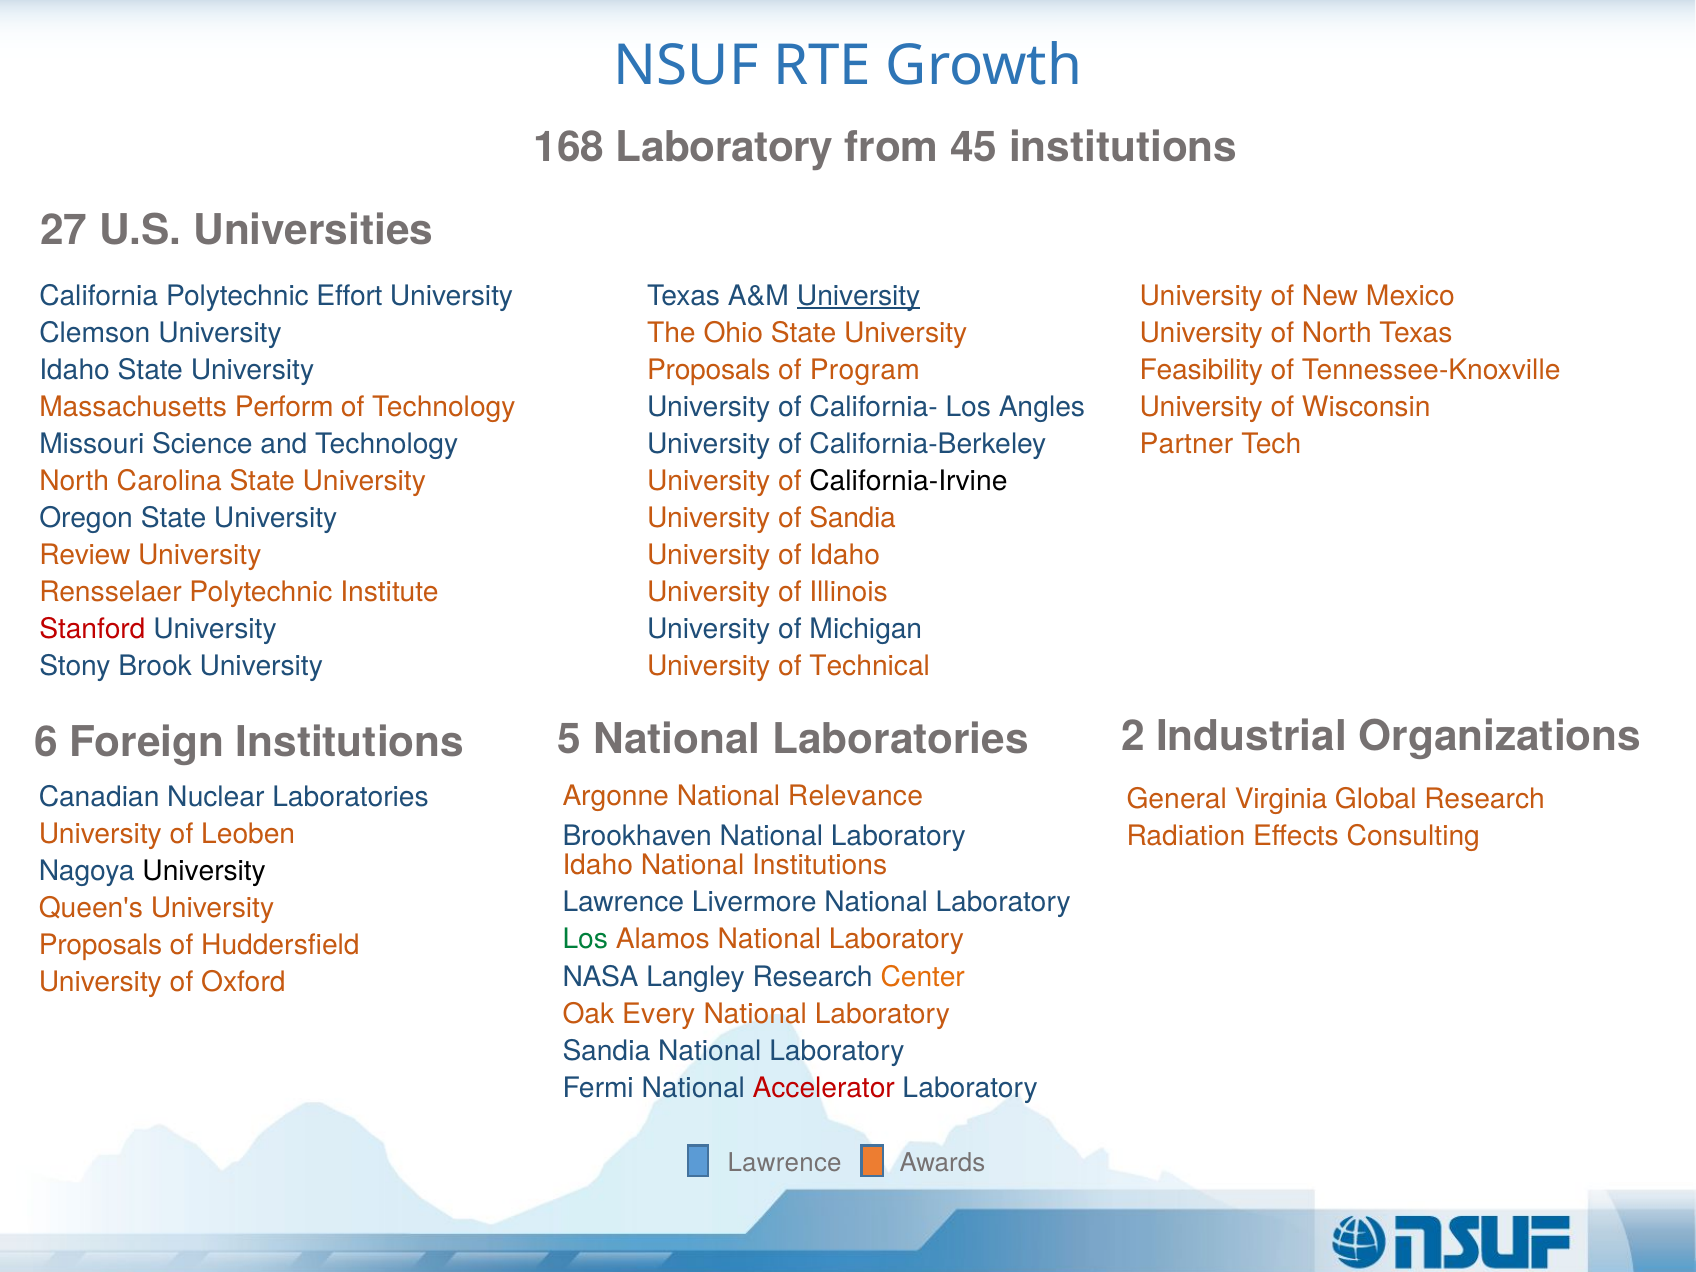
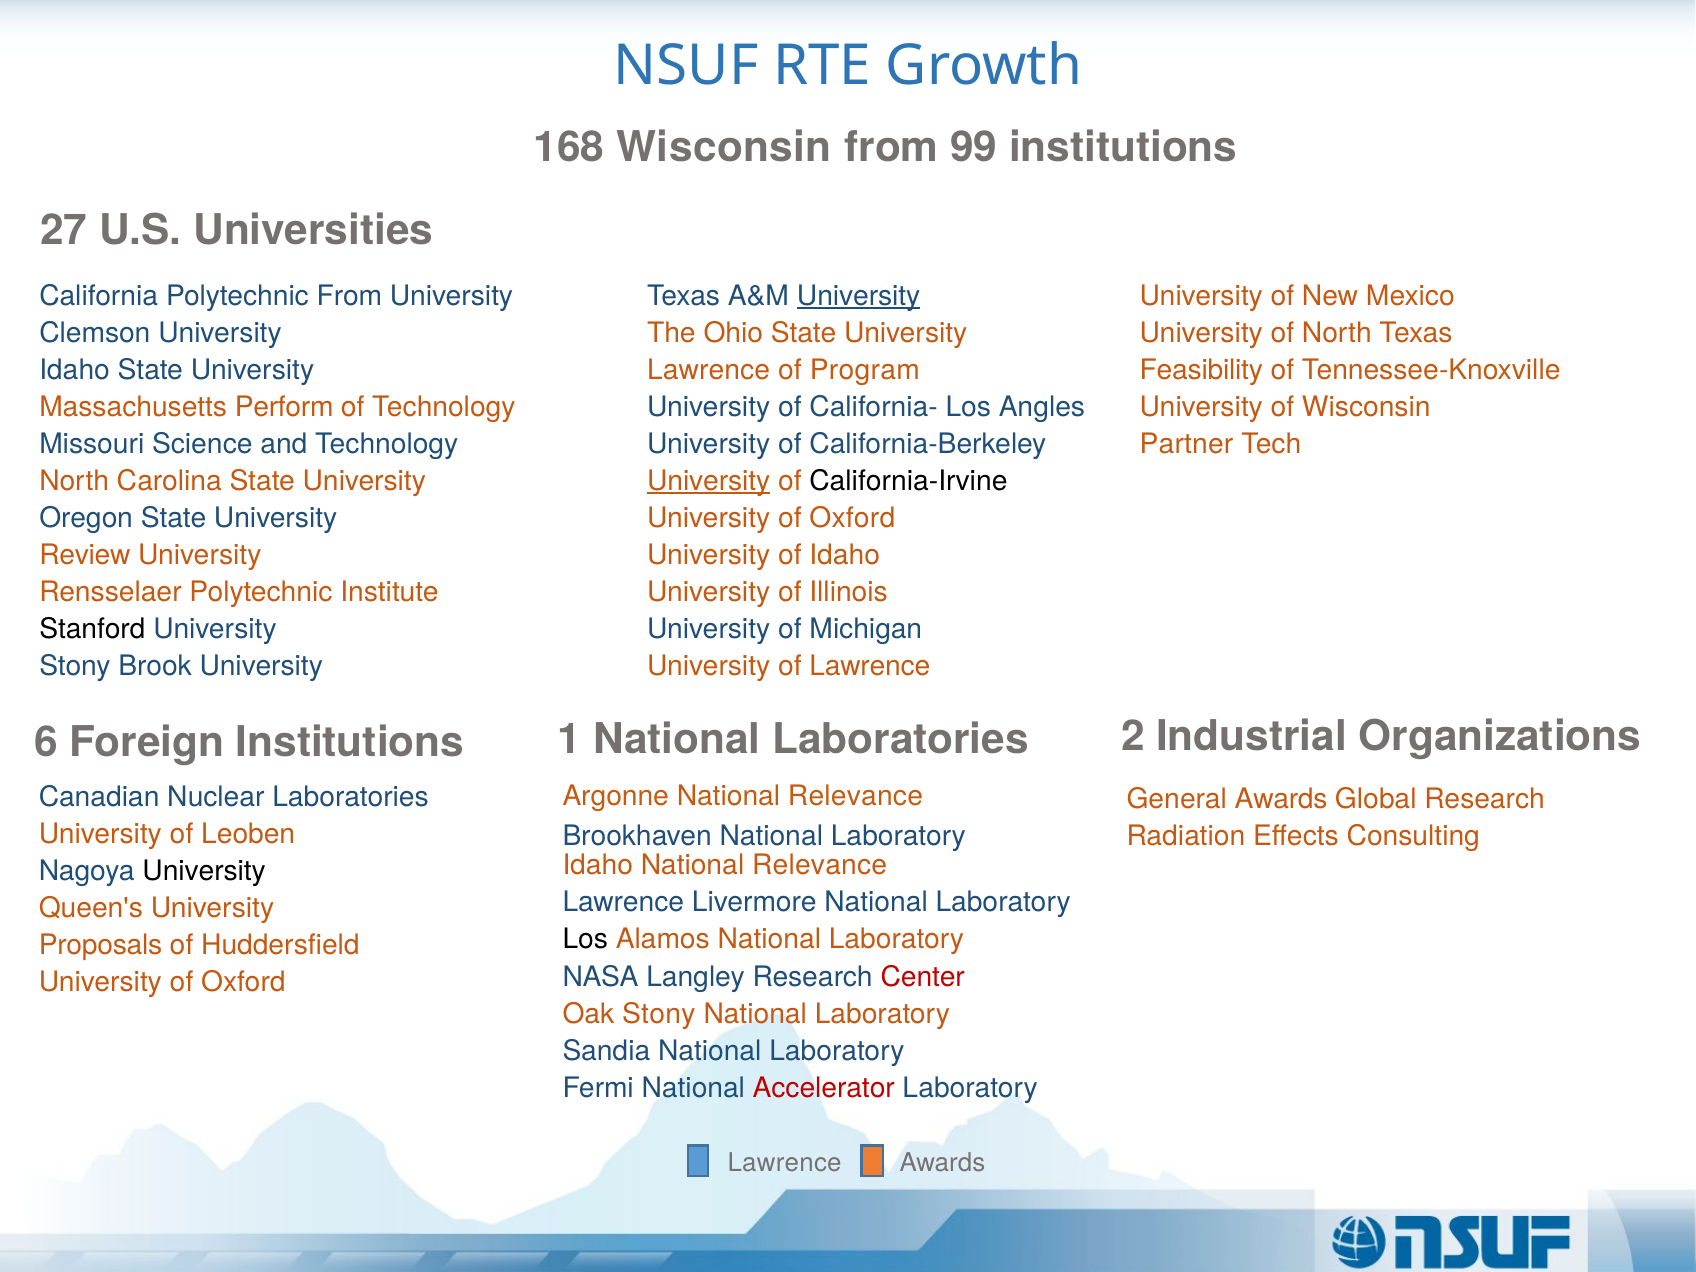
168 Laboratory: Laboratory -> Wisconsin
45: 45 -> 99
Polytechnic Effort: Effort -> From
Proposals at (709, 370): Proposals -> Lawrence
University at (709, 481) underline: none -> present
Sandia at (853, 518): Sandia -> Oxford
Stanford colour: red -> black
of Technical: Technical -> Lawrence
5: 5 -> 1
General Virginia: Virginia -> Awards
Idaho National Institutions: Institutions -> Relevance
Los at (585, 940) colour: green -> black
Center colour: orange -> red
Oak Every: Every -> Stony
